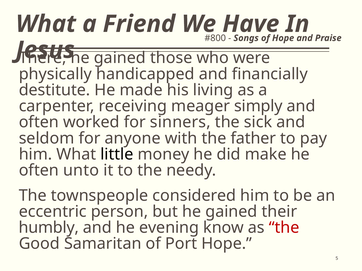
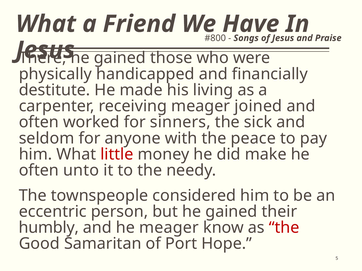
Hope at (283, 38): Hope -> Jesus
simply: simply -> joined
father: father -> peace
little colour: black -> red
he evening: evening -> meager
